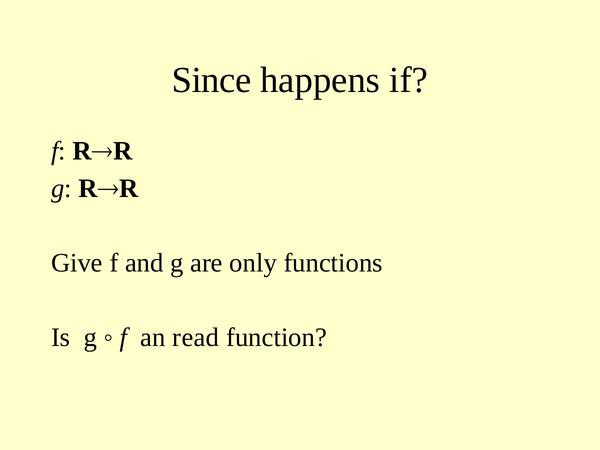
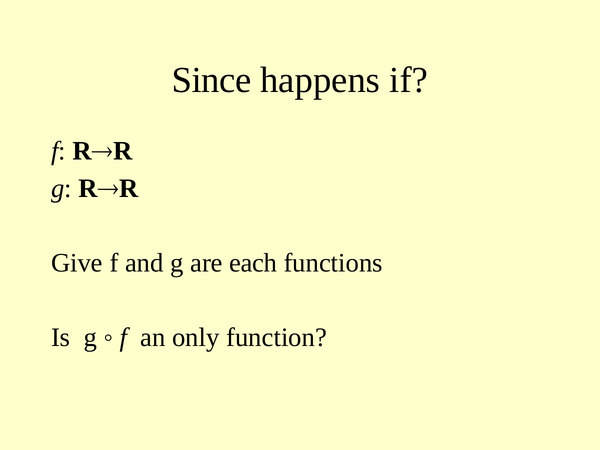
only: only -> each
read: read -> only
